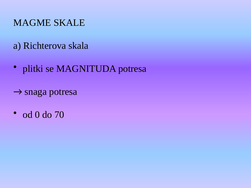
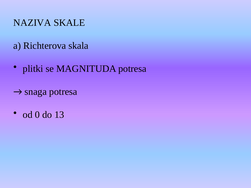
MAGME: MAGME -> NAZIVA
70: 70 -> 13
